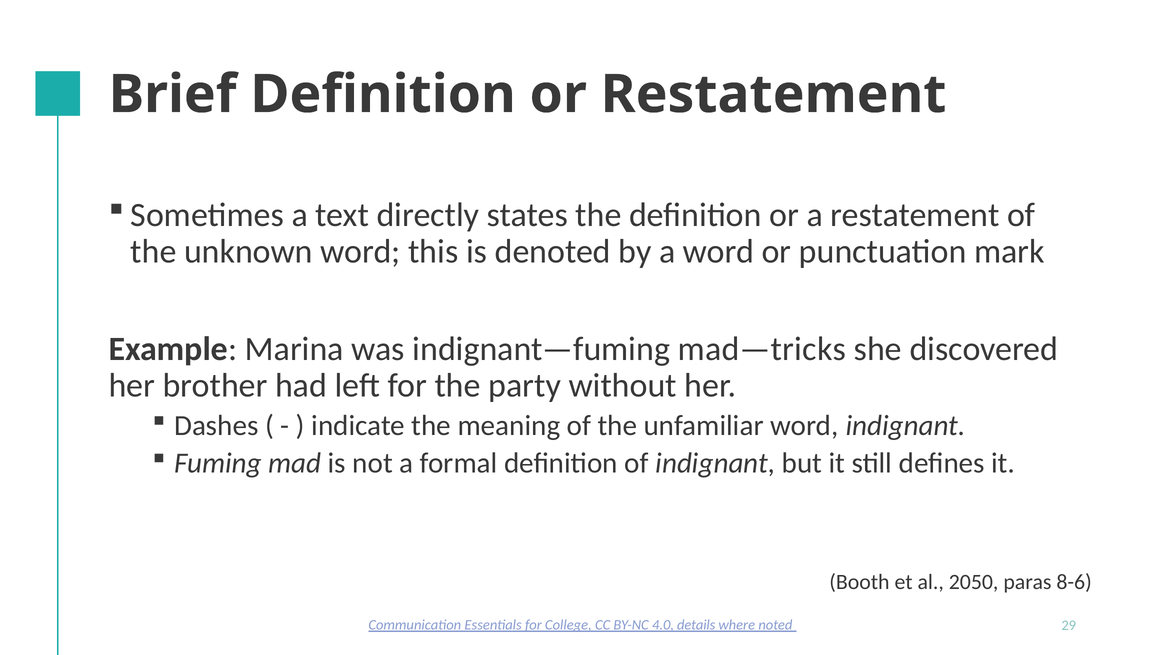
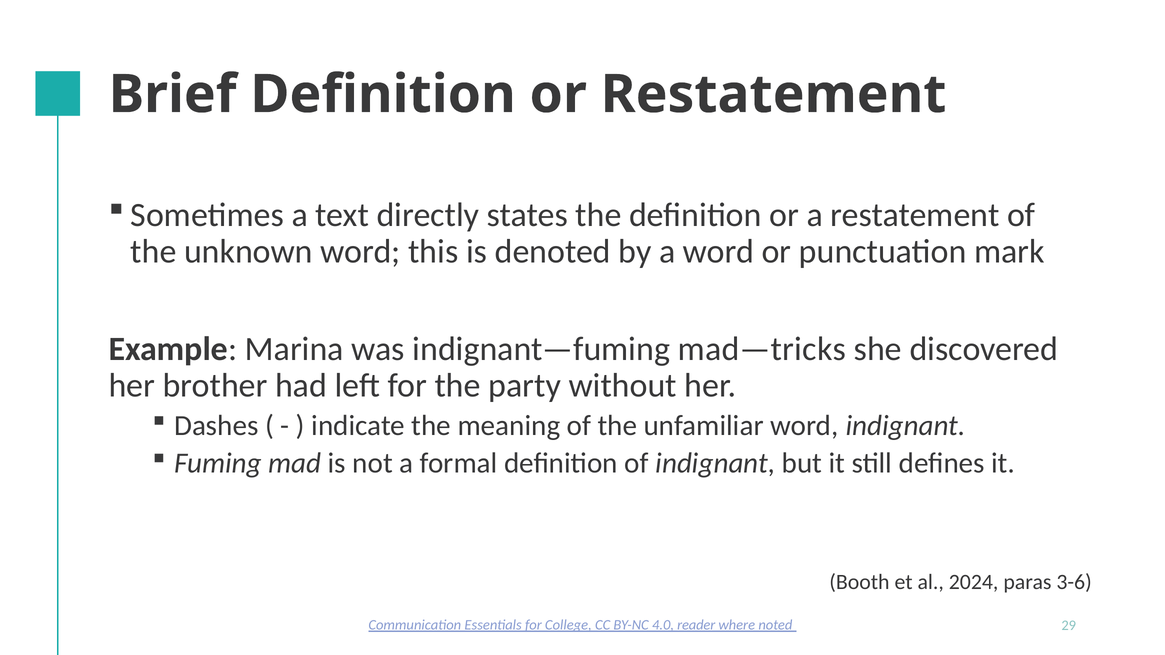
2050: 2050 -> 2024
8-6: 8-6 -> 3-6
details: details -> reader
